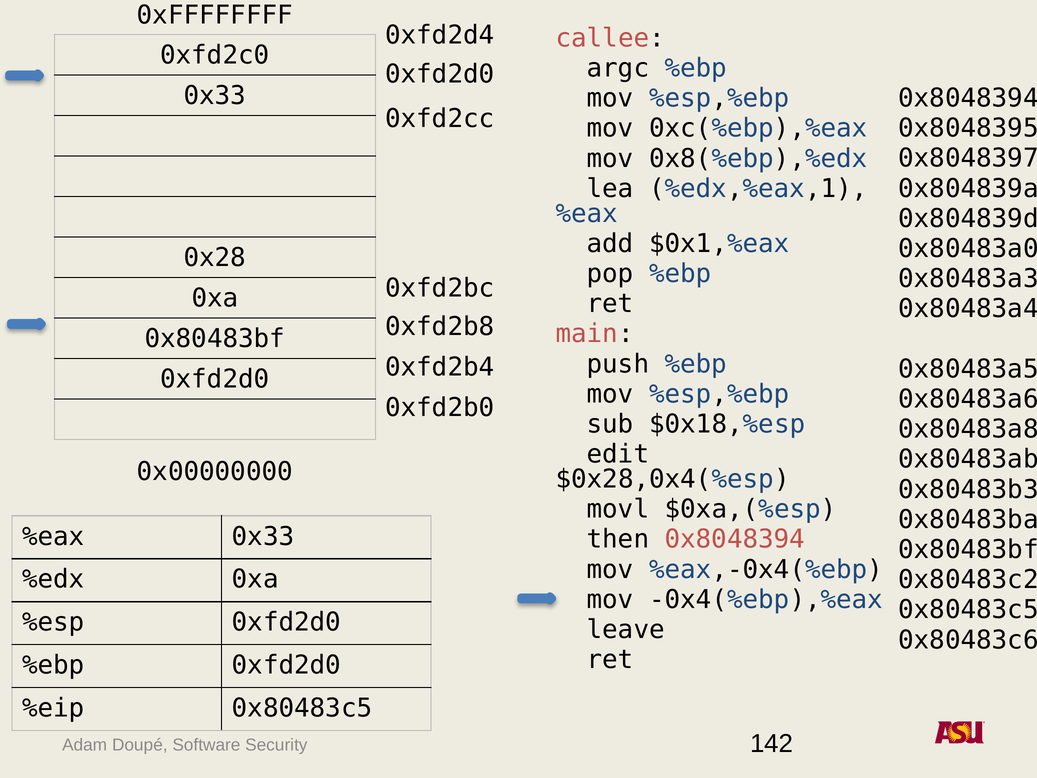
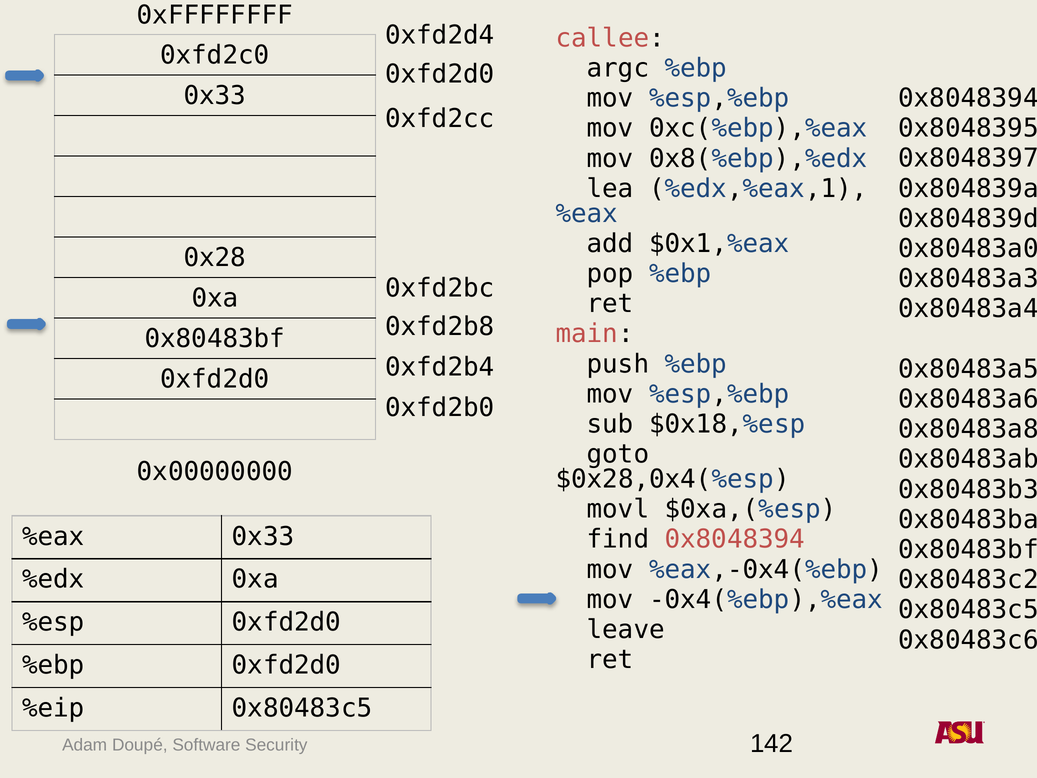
edit: edit -> goto
then: then -> find
